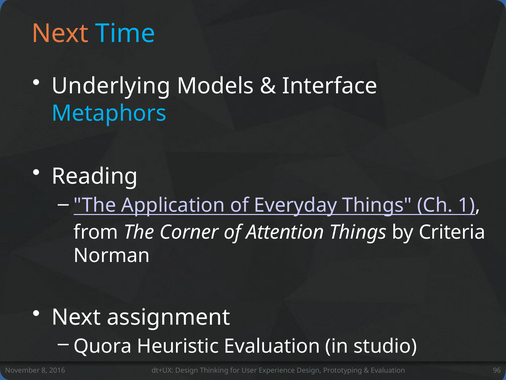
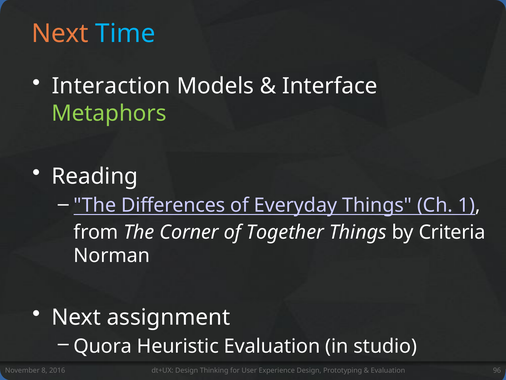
Underlying: Underlying -> Interaction
Metaphors colour: light blue -> light green
Application: Application -> Differences
Attention: Attention -> Together
